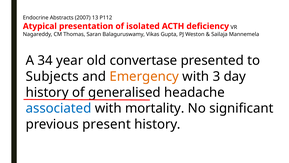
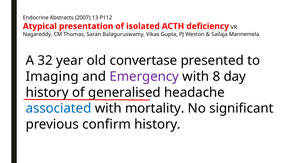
34: 34 -> 32
Subjects: Subjects -> Imaging
Emergency colour: orange -> purple
3: 3 -> 8
present: present -> confirm
